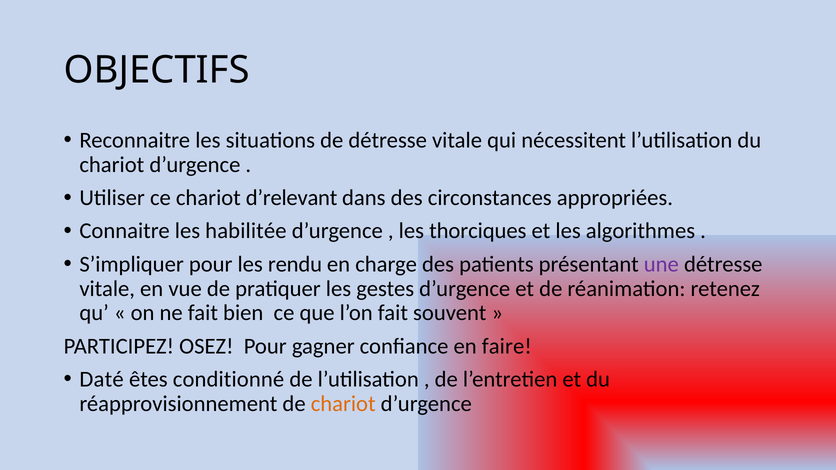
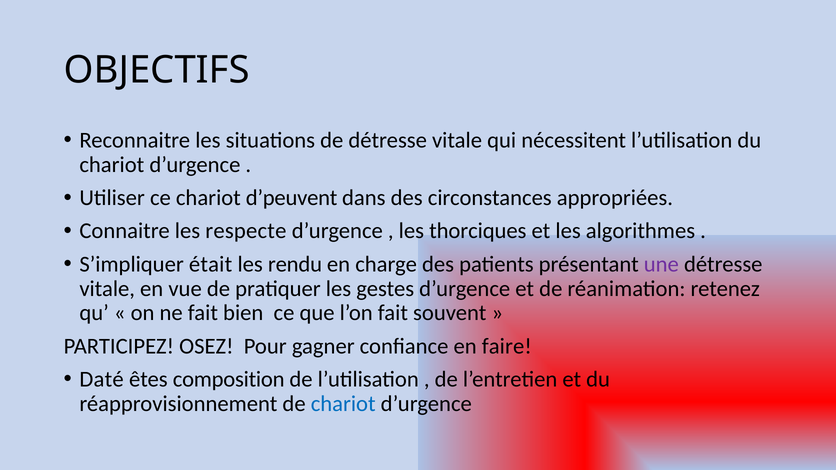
d’relevant: d’relevant -> d’peuvent
habilitée: habilitée -> respecte
S’impliquer pour: pour -> était
conditionné: conditionné -> composition
chariot at (343, 404) colour: orange -> blue
